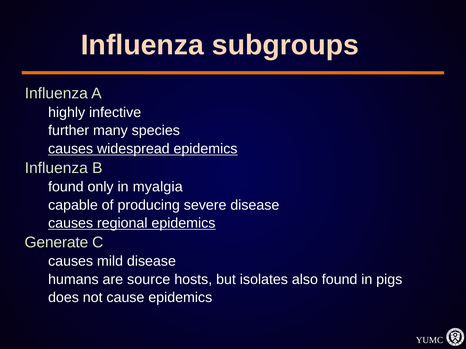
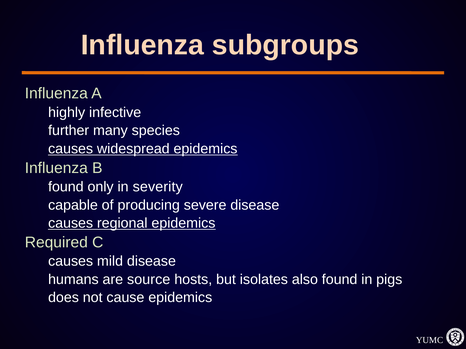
myalgia: myalgia -> severity
Generate: Generate -> Required
